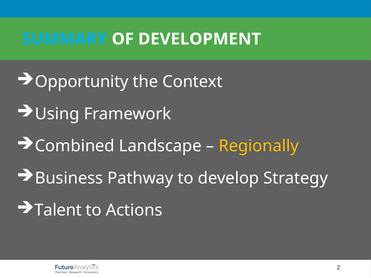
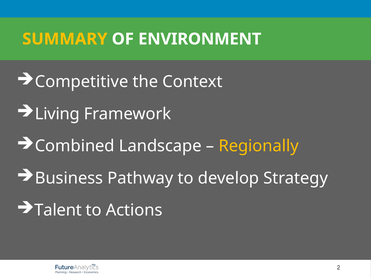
SUMMARY colour: light blue -> yellow
DEVELOPMENT: DEVELOPMENT -> ENVIRONMENT
Opportunity: Opportunity -> Competitive
Using: Using -> Living
